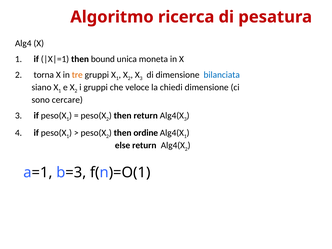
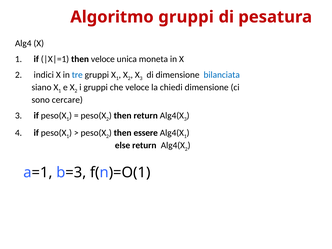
Algoritmo ricerca: ricerca -> gruppi
then bound: bound -> veloce
torna: torna -> indici
tre colour: orange -> blue
ordine: ordine -> essere
